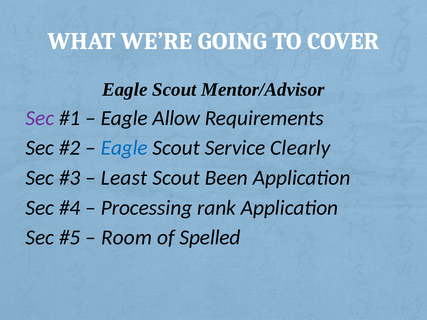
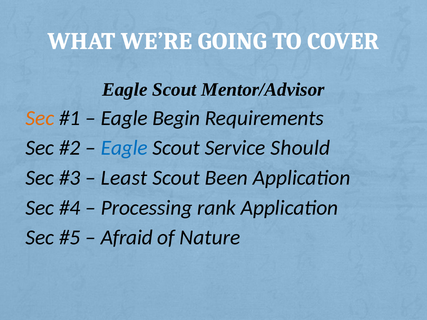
Sec at (40, 118) colour: purple -> orange
Allow: Allow -> Begin
Clearly: Clearly -> Should
Room: Room -> Afraid
Spelled: Spelled -> Nature
